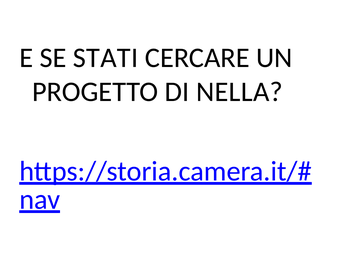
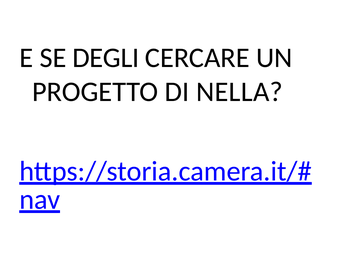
STATI: STATI -> DEGLI
